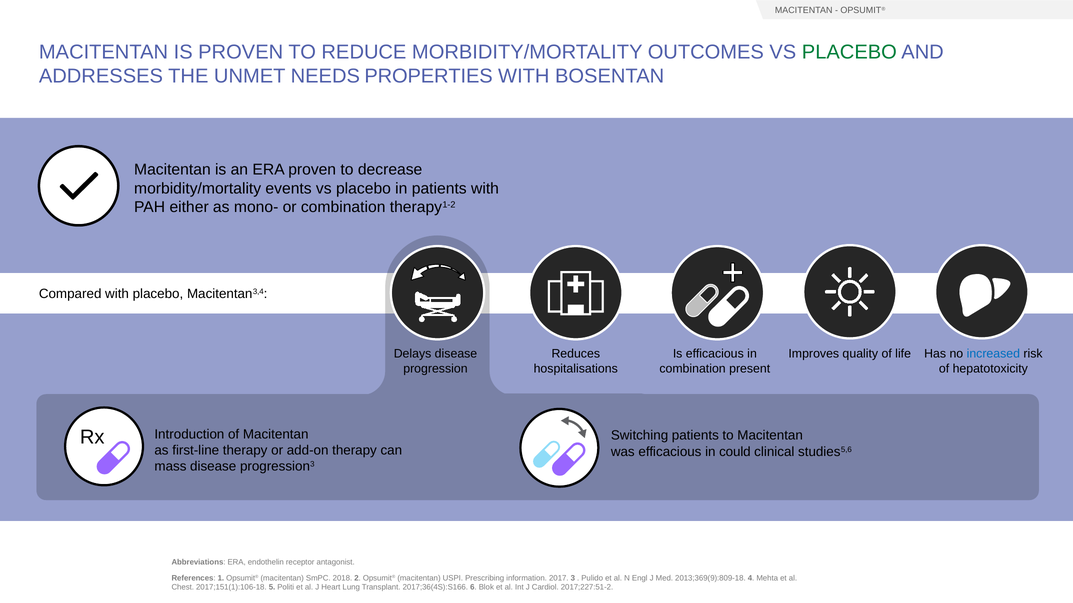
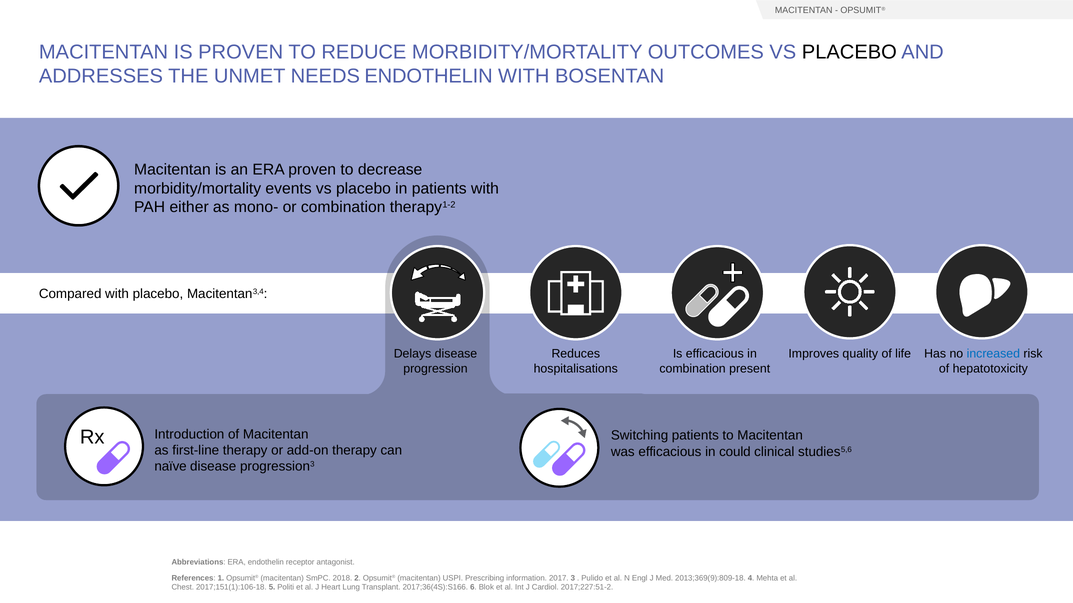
PLACEBO at (849, 52) colour: green -> black
NEEDS PROPERTIES: PROPERTIES -> ENDOTHELIN
mass: mass -> naïve
